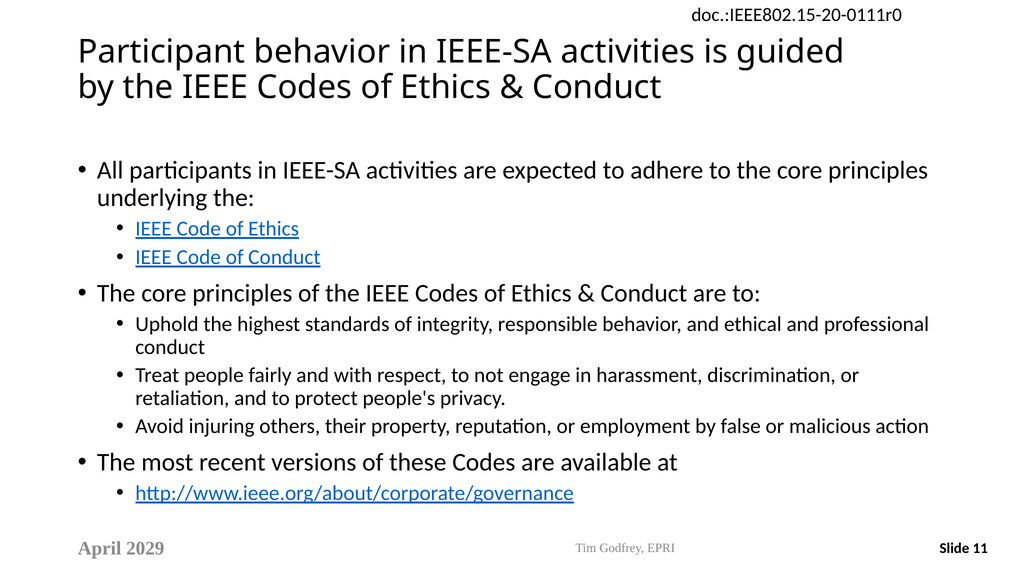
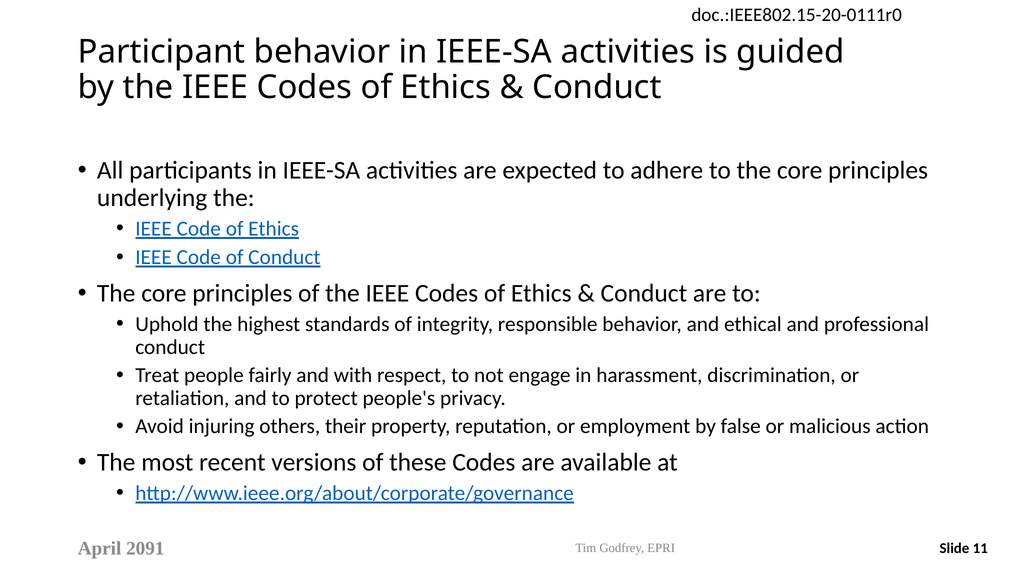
2029: 2029 -> 2091
